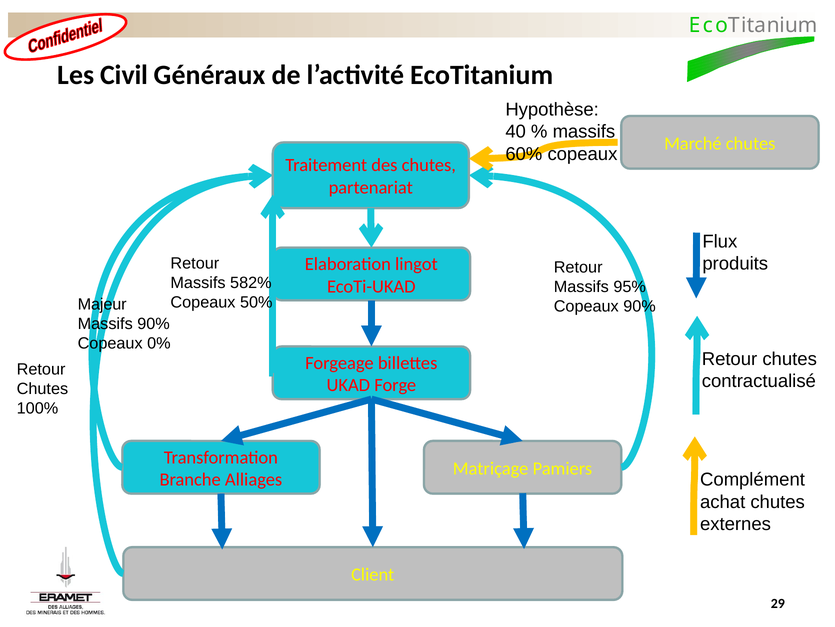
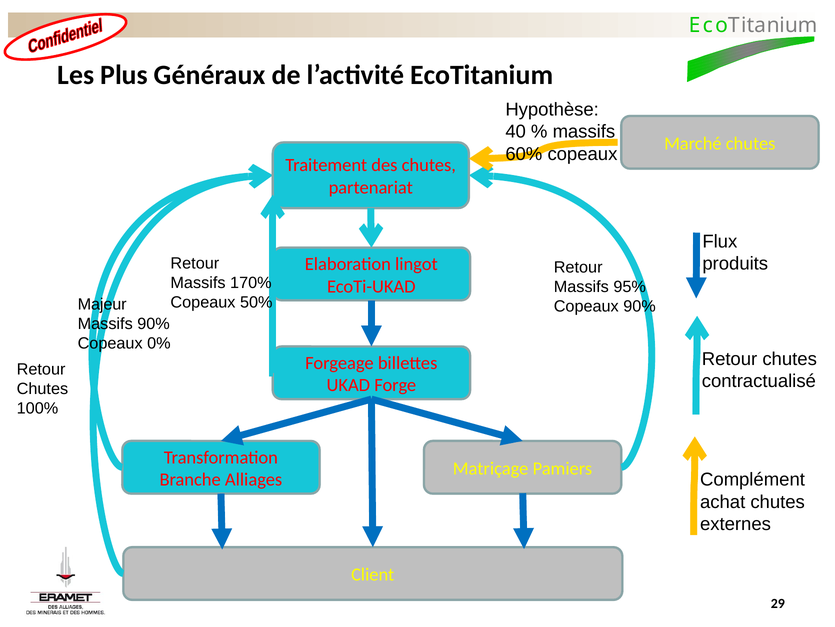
Civil: Civil -> Plus
582%: 582% -> 170%
